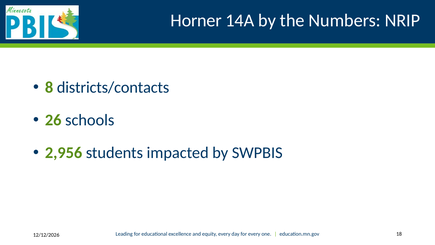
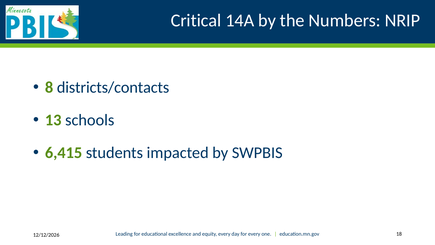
Horner: Horner -> Critical
26: 26 -> 13
2,956: 2,956 -> 6,415
